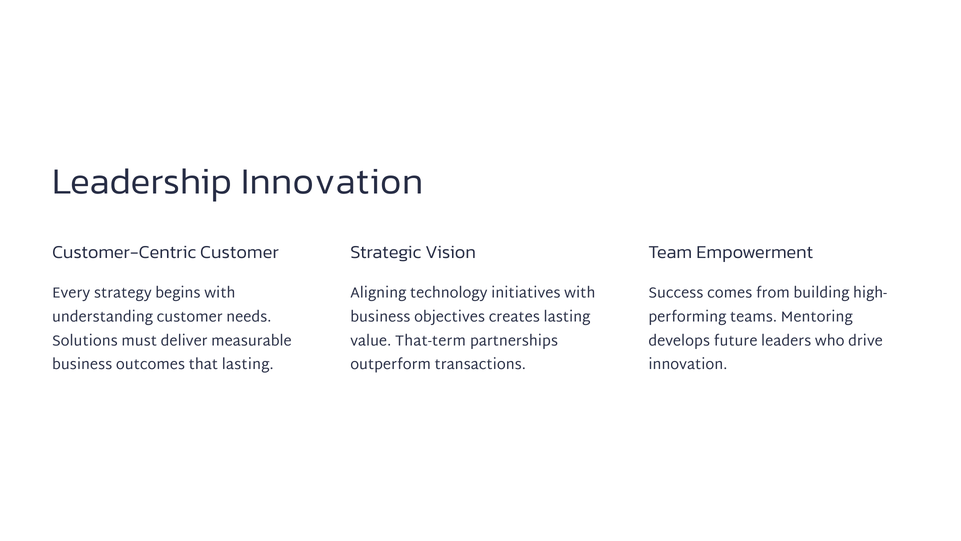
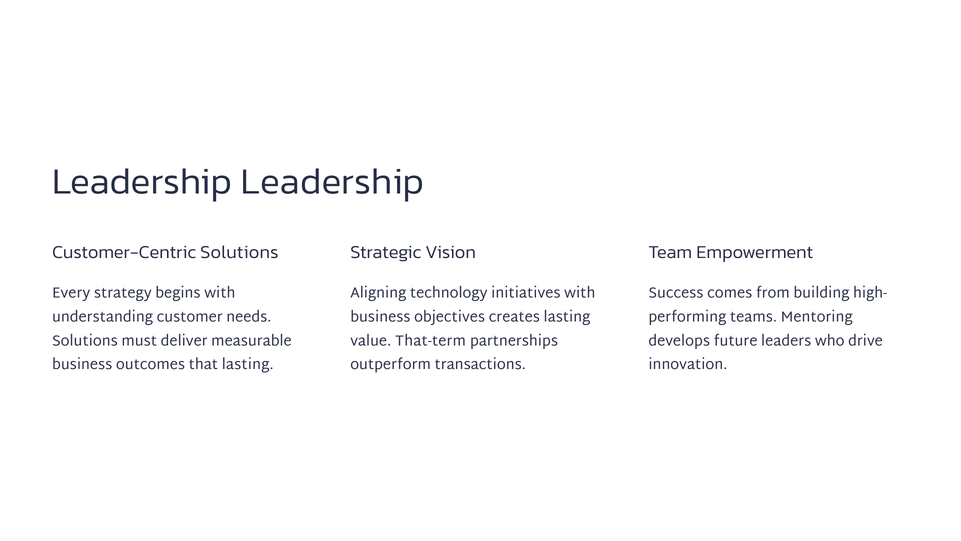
Leadership Innovation: Innovation -> Leadership
Customer-Centric Customer: Customer -> Solutions
